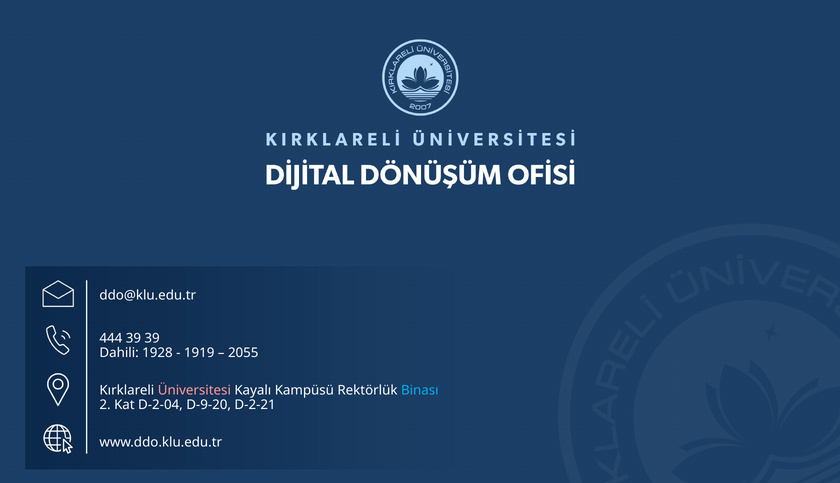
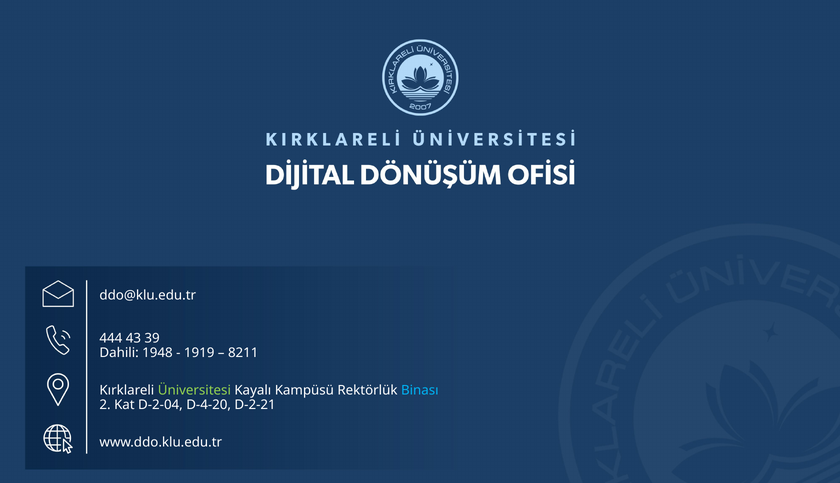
444 39: 39 -> 43
1928: 1928 -> 1948
2055: 2055 -> 8211
Üniversitesi colour: pink -> light green
D-9-20: D-9-20 -> D-4-20
